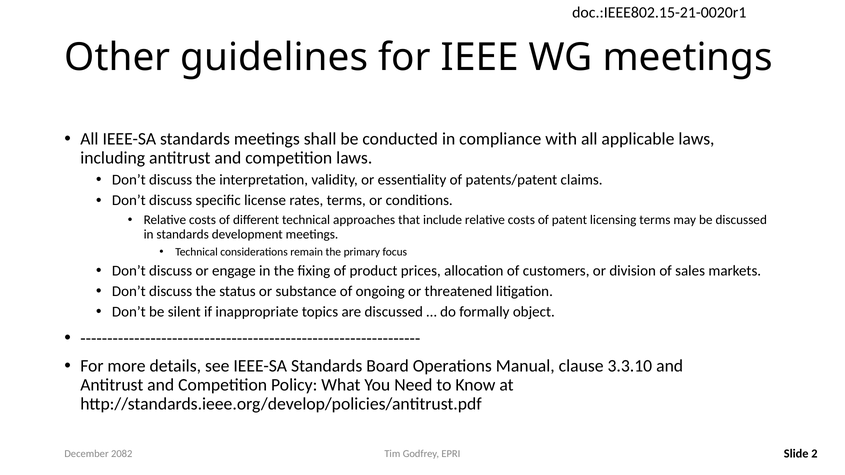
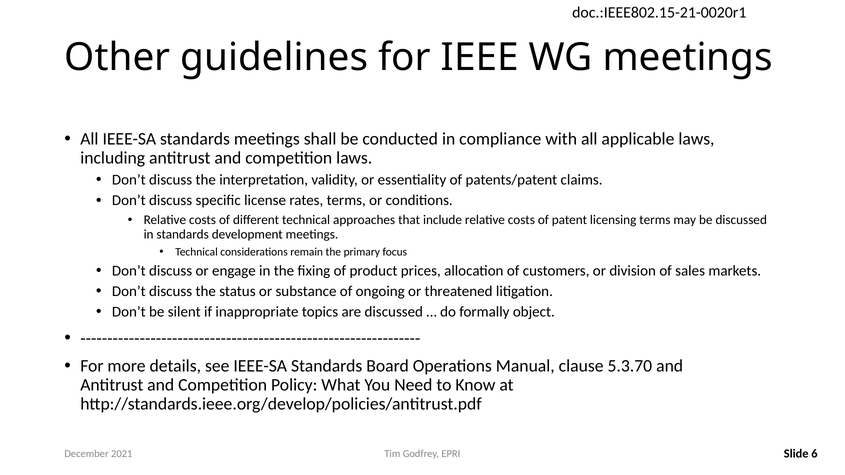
3.3.10: 3.3.10 -> 5.3.70
2082: 2082 -> 2021
2: 2 -> 6
